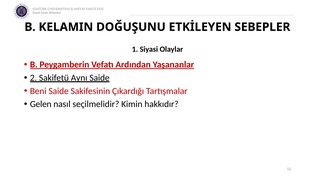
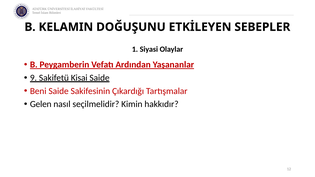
2: 2 -> 9
Aynı: Aynı -> Kisai
